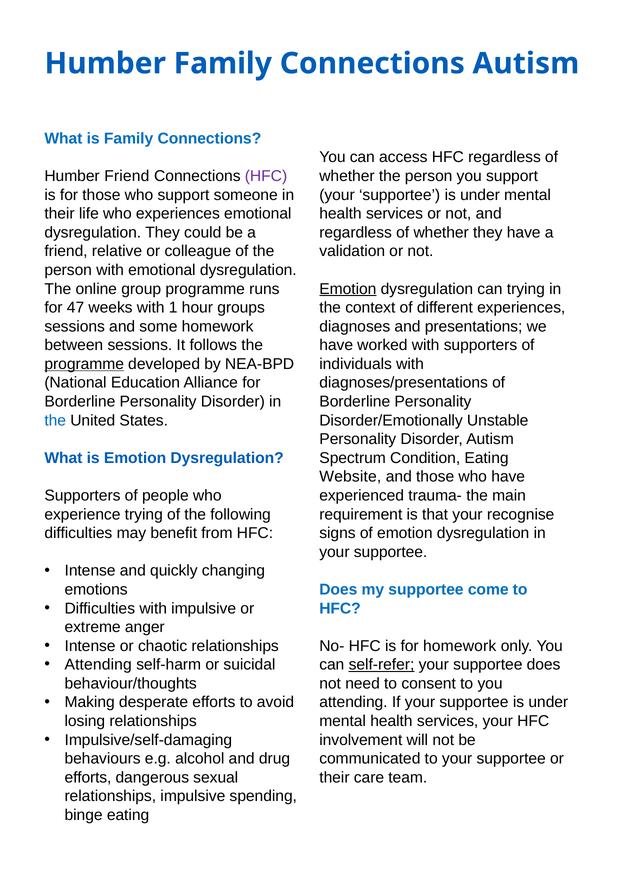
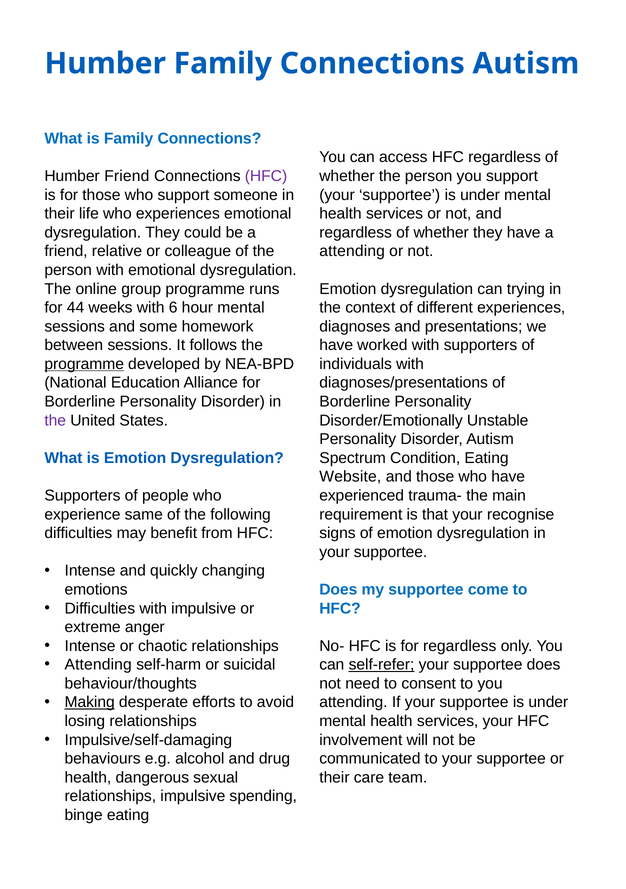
validation at (352, 251): validation -> attending
Emotion at (348, 289) underline: present -> none
47: 47 -> 44
1: 1 -> 6
hour groups: groups -> mental
the at (55, 420) colour: blue -> purple
experience trying: trying -> same
for homework: homework -> regardless
Making underline: none -> present
efforts at (88, 777): efforts -> health
